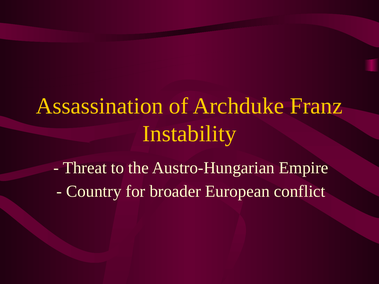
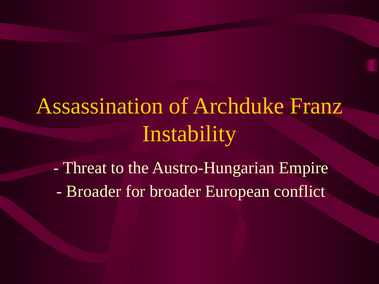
Country at (94, 192): Country -> Broader
